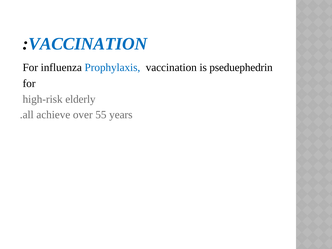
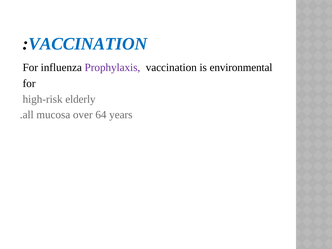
Prophylaxis colour: blue -> purple
pseduephedrin: pseduephedrin -> environmental
achieve: achieve -> mucosa
55: 55 -> 64
